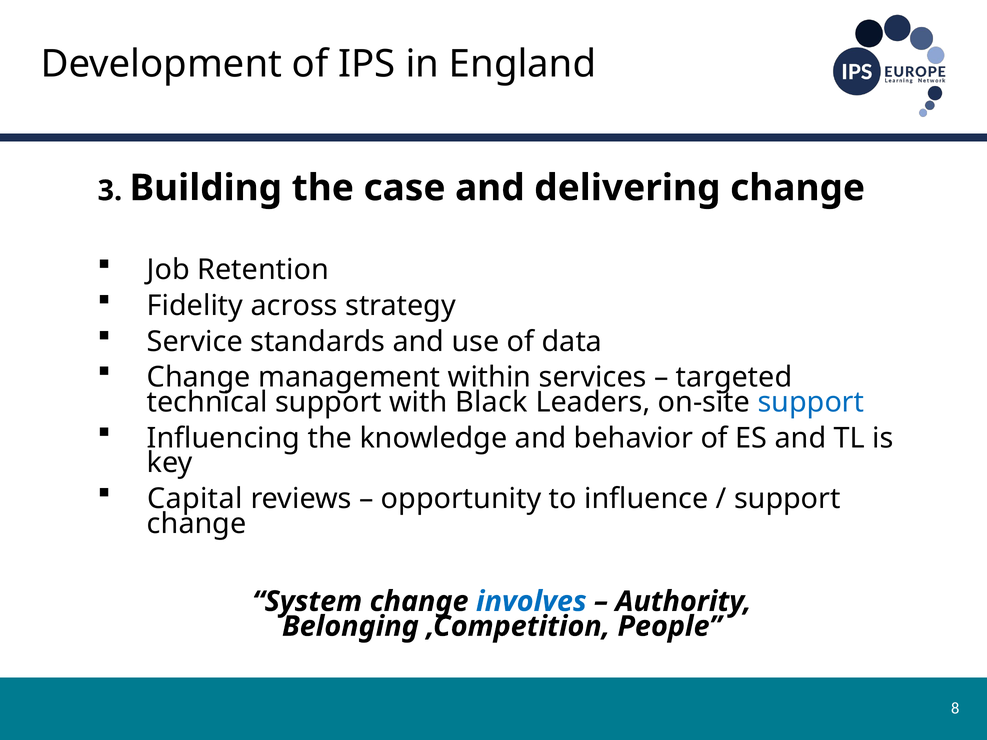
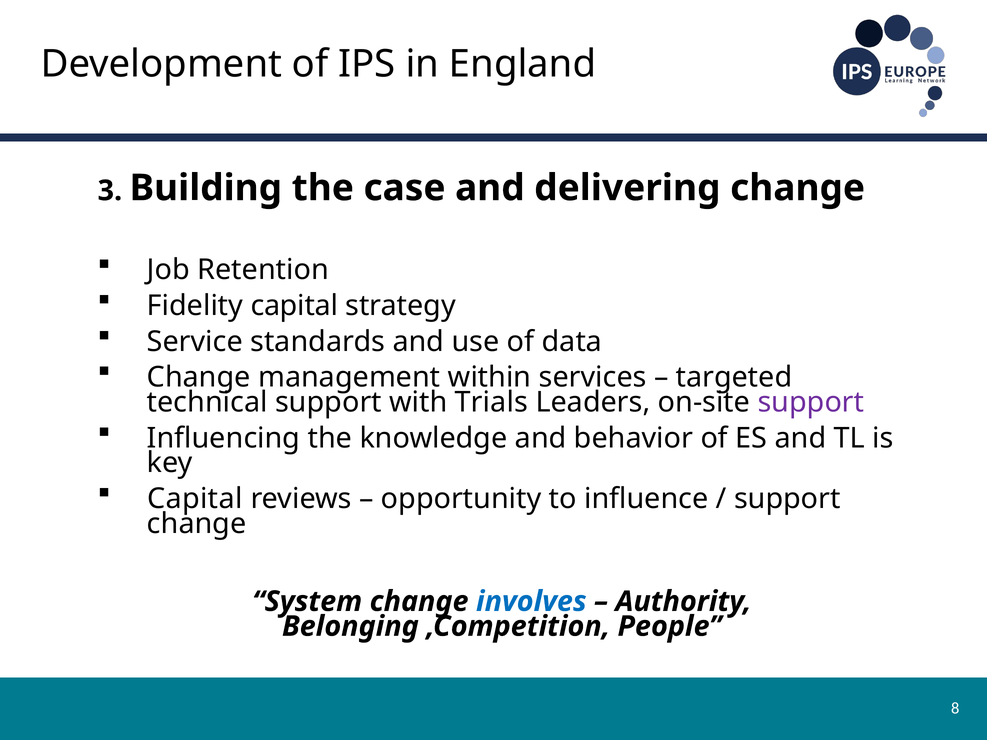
Fidelity across: across -> capital
Black: Black -> Trials
support at (811, 402) colour: blue -> purple
